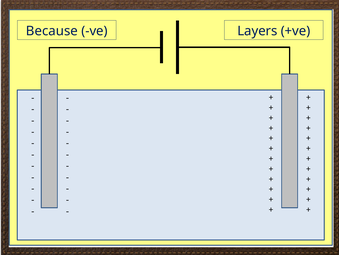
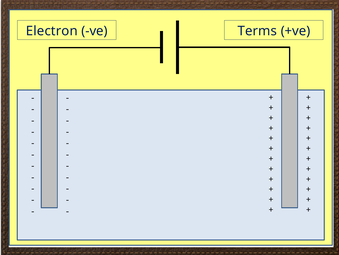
Because: Because -> Electron
Layers: Layers -> Terms
